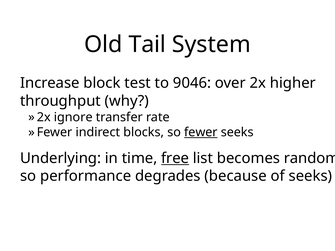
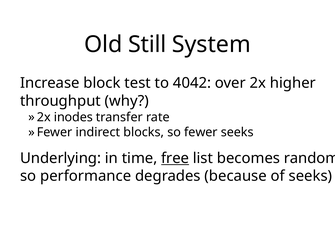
Tail: Tail -> Still
9046: 9046 -> 4042
ignore: ignore -> inodes
fewer underline: present -> none
